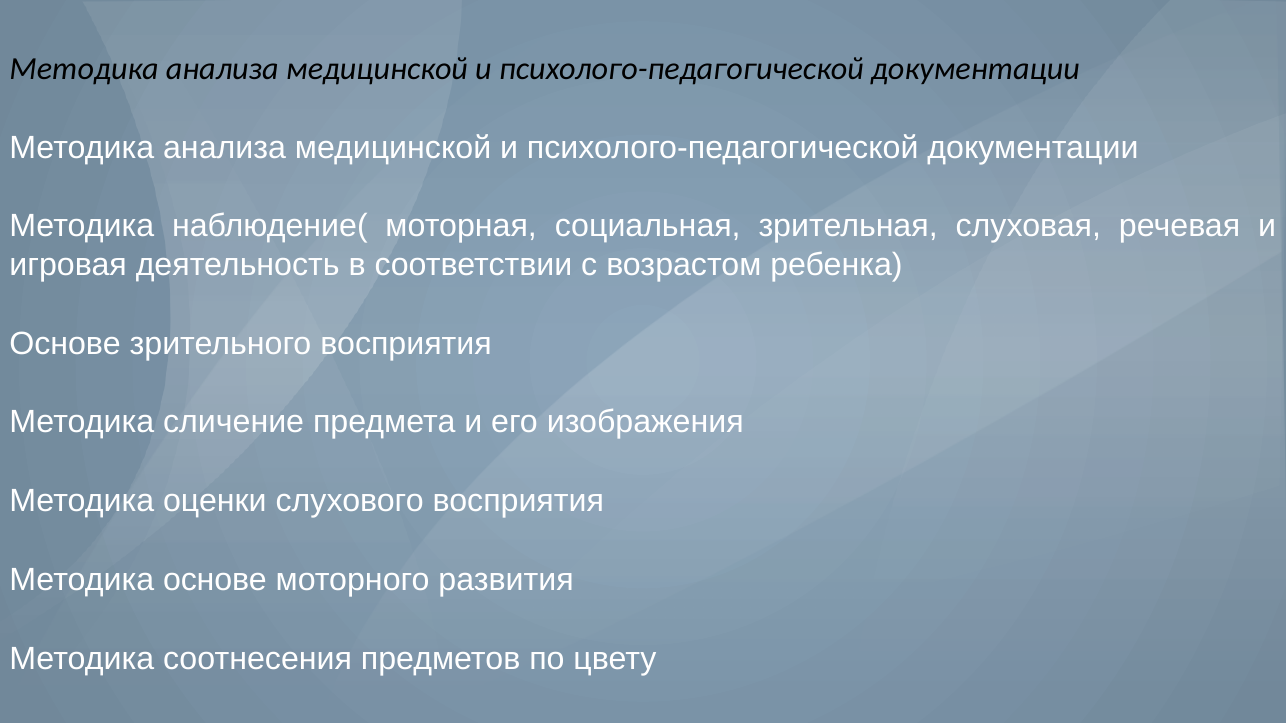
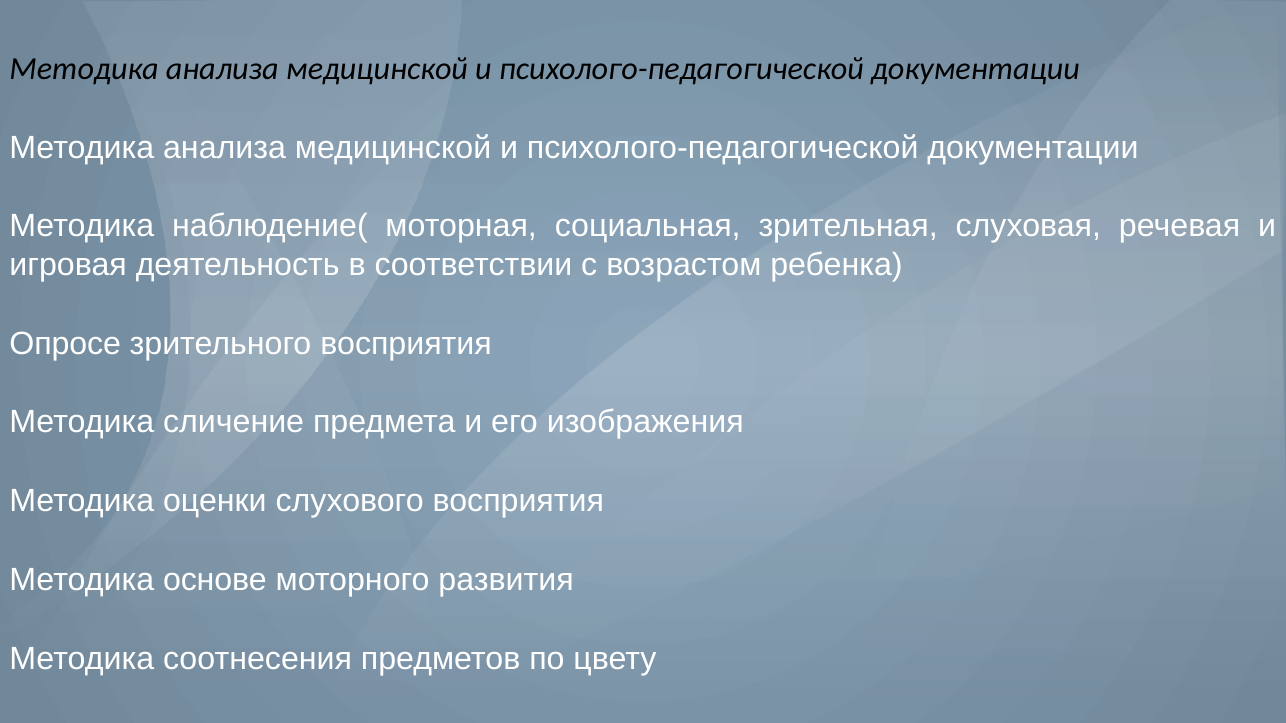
Основе at (65, 344): Основе -> Опросе
